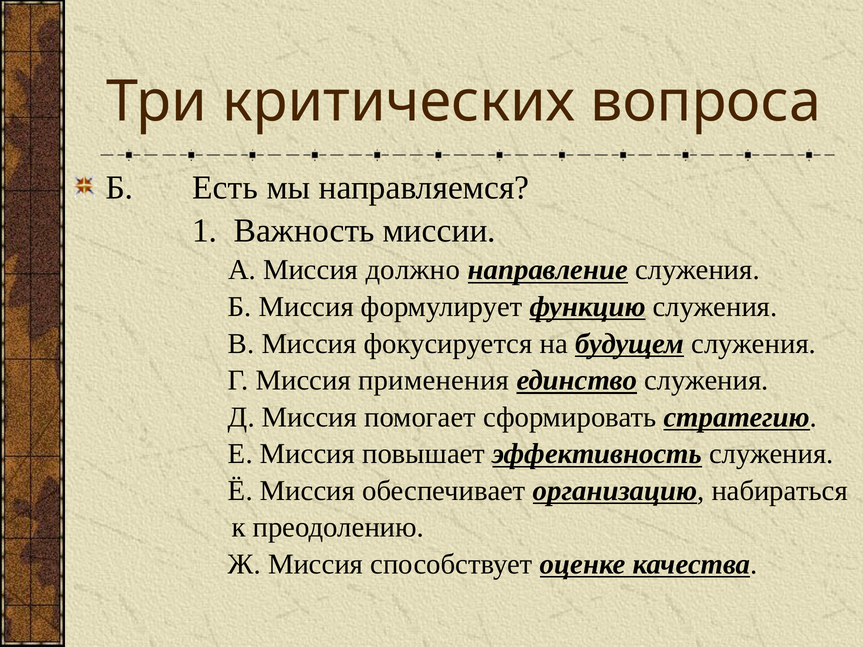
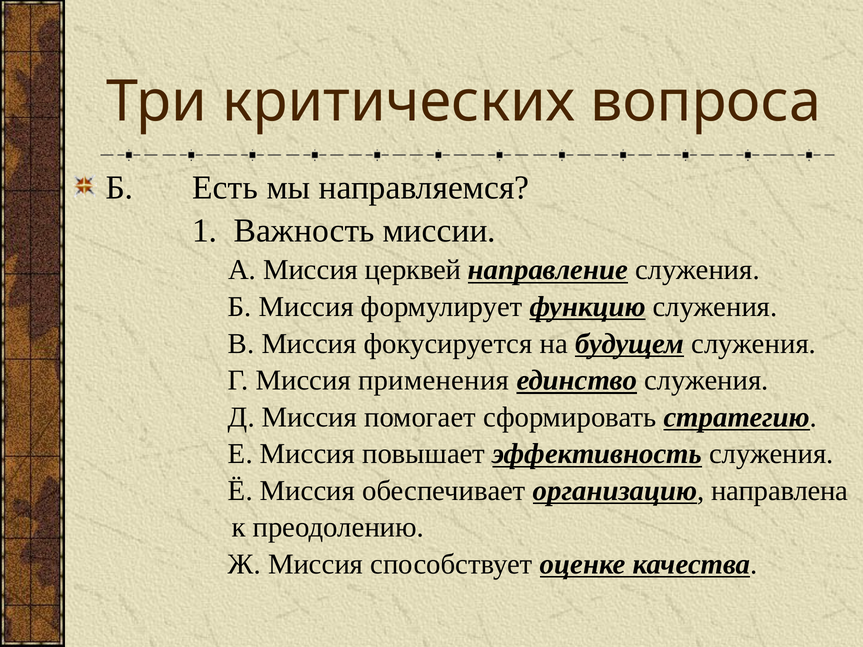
должно: должно -> церквей
набираться: набираться -> направлена
